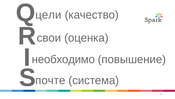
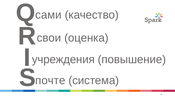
цели: цели -> сами
необходимо: необходимо -> учреждения
